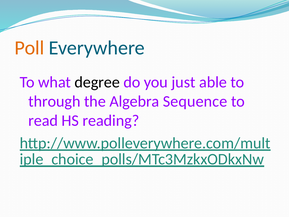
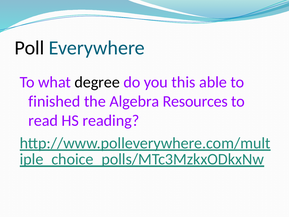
Poll colour: orange -> black
just: just -> this
through: through -> finished
Sequence: Sequence -> Resources
